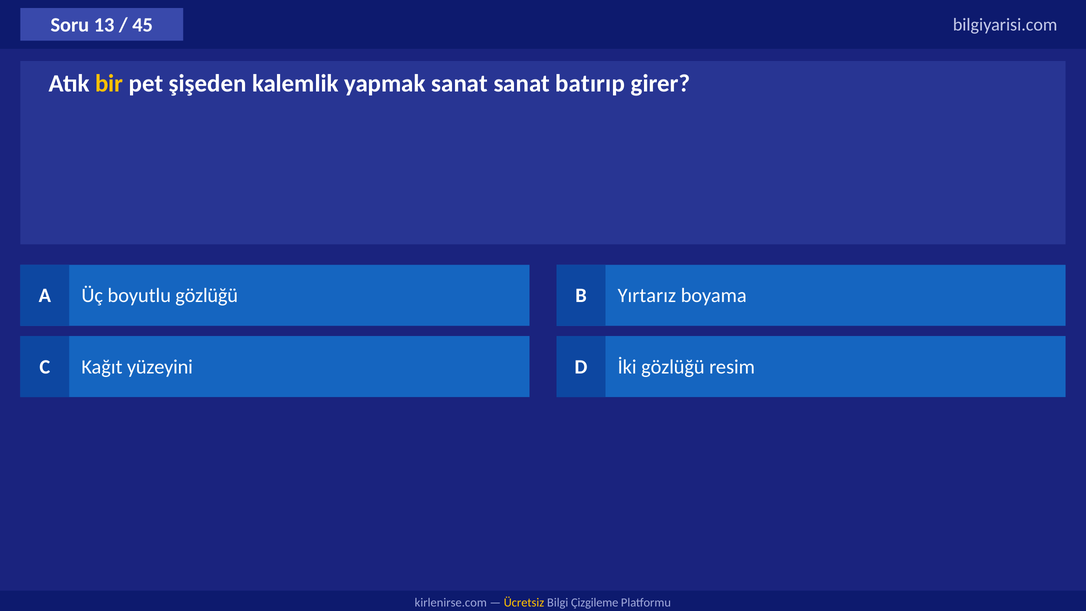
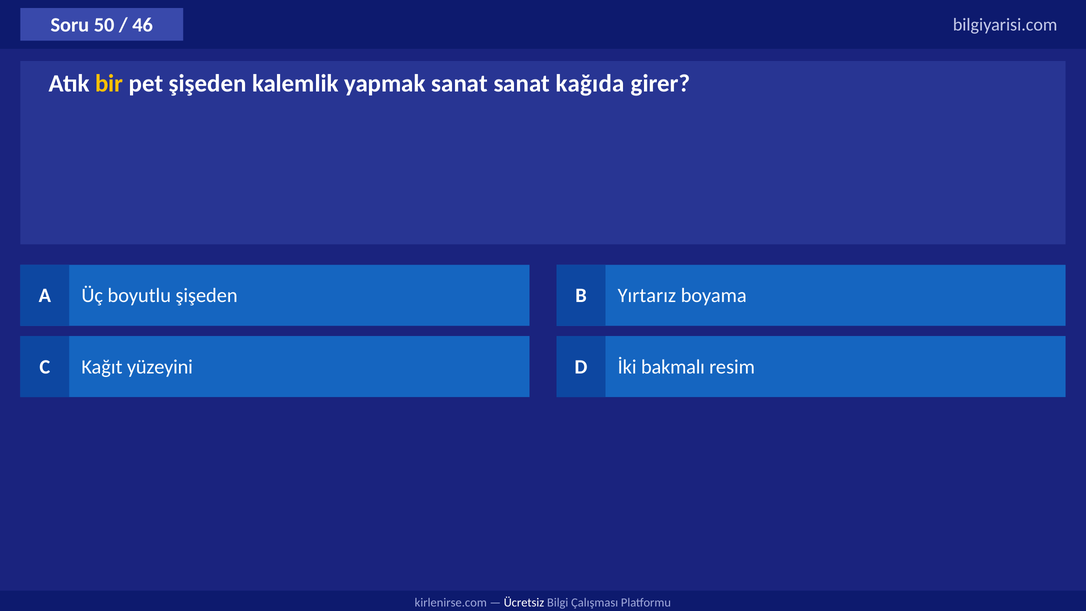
13: 13 -> 50
45: 45 -> 46
batırıp: batırıp -> kağıda
boyutlu gözlüğü: gözlüğü -> şişeden
İki gözlüğü: gözlüğü -> bakmalı
Ücretsiz colour: yellow -> white
Çizgileme: Çizgileme -> Çalışması
